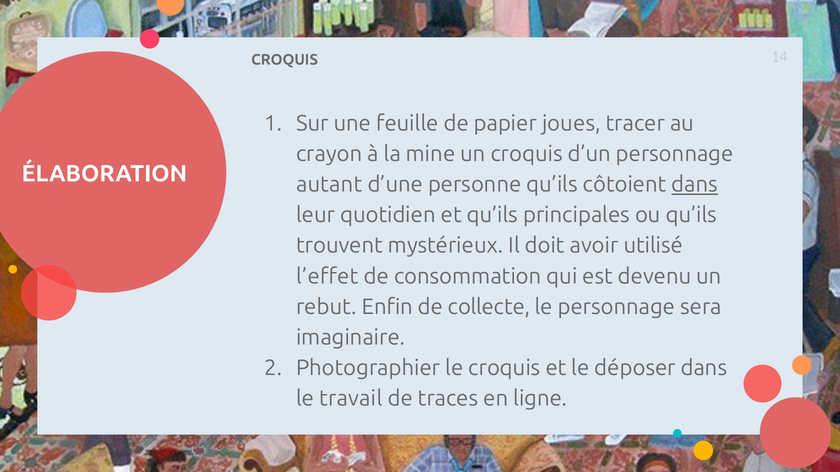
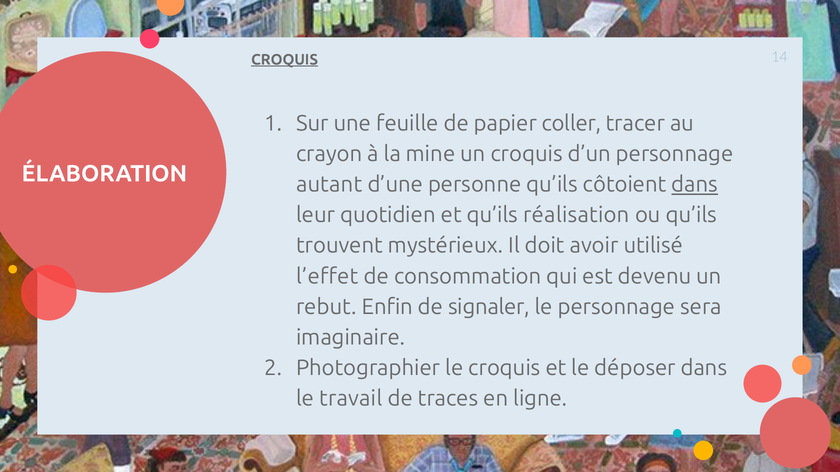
CROQUIS at (285, 60) underline: none -> present
joues: joues -> coller
principales: principales -> réalisation
collecte: collecte -> signaler
